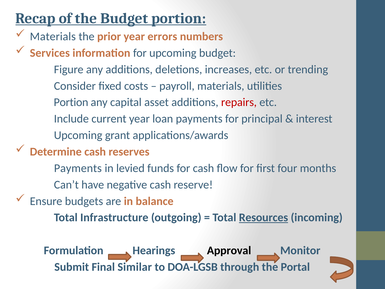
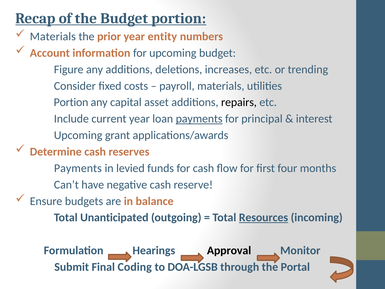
errors: errors -> entity
Services: Services -> Account
repairs colour: red -> black
payments at (199, 119) underline: none -> present
Infrastructure: Infrastructure -> Unanticipated
Similar: Similar -> Coding
